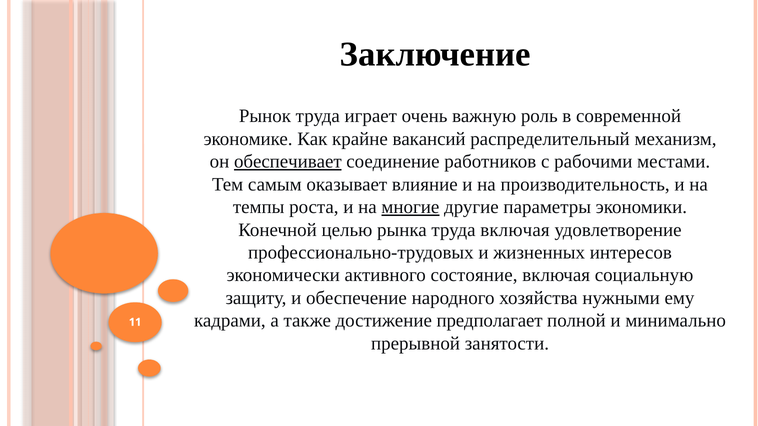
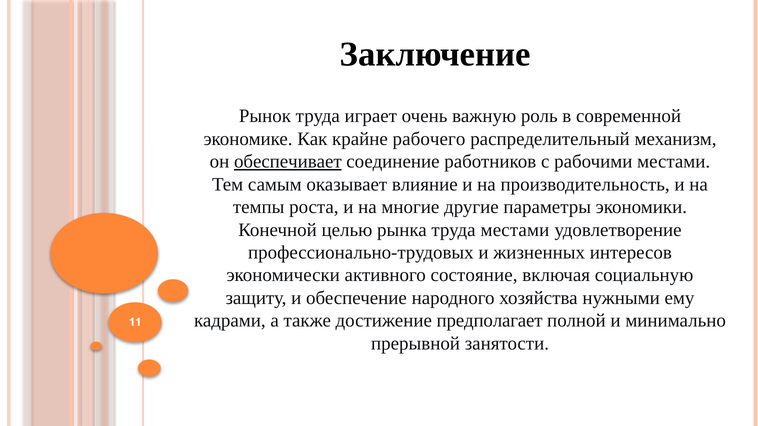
вакансий: вакансий -> рабочего
многие underline: present -> none
труда включая: включая -> местами
